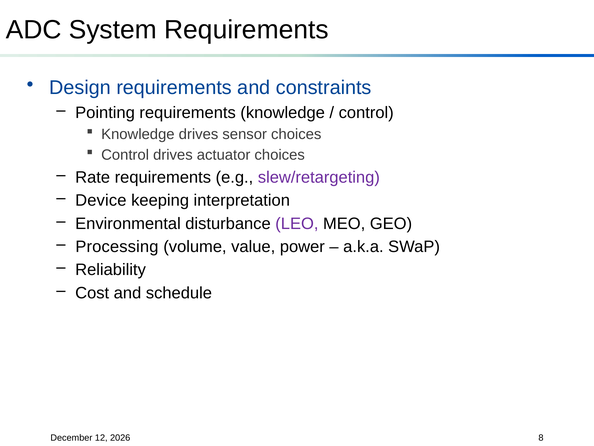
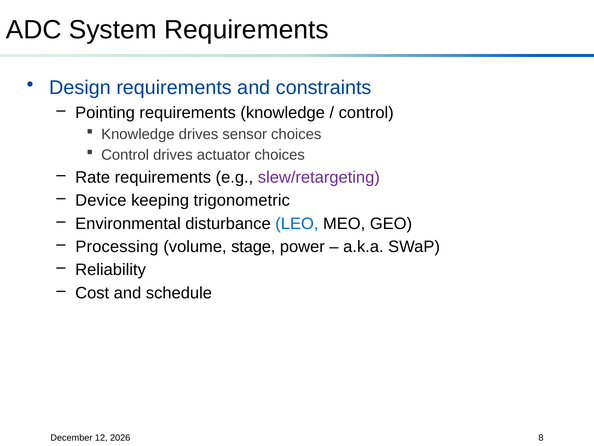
interpretation: interpretation -> trigonometric
LEO colour: purple -> blue
value: value -> stage
